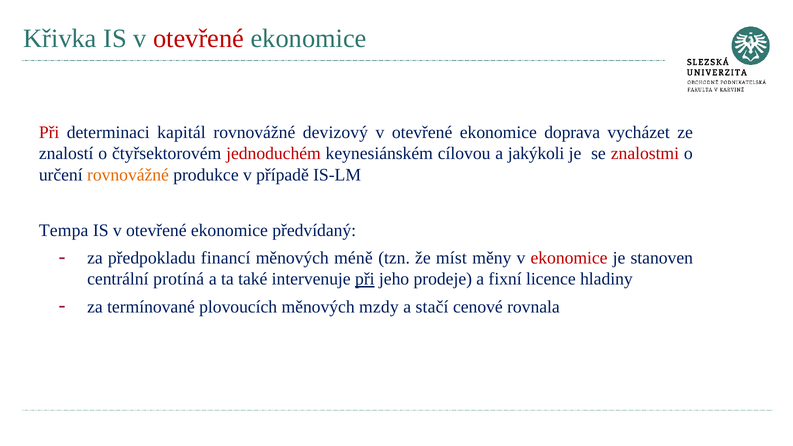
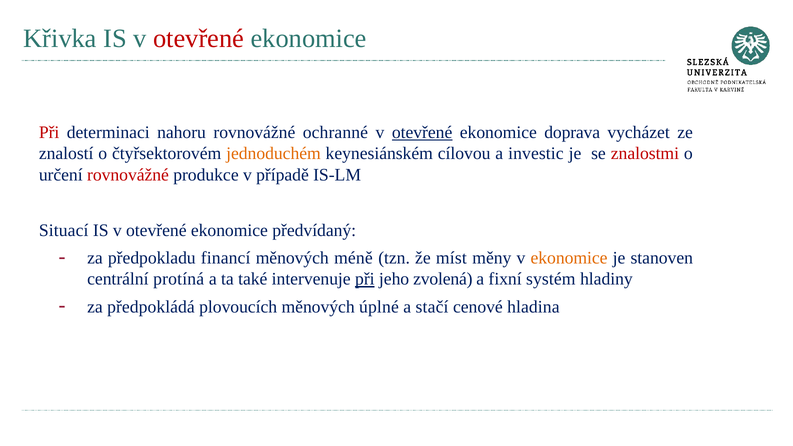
kapitál: kapitál -> nahoru
devizový: devizový -> ochranné
otevřené at (422, 133) underline: none -> present
jednoduchém colour: red -> orange
jakýkoli: jakýkoli -> investic
rovnovážné at (128, 175) colour: orange -> red
Tempa: Tempa -> Situací
ekonomice at (569, 258) colour: red -> orange
prodeje: prodeje -> zvolená
licence: licence -> systém
termínované: termínované -> předpokládá
mzdy: mzdy -> úplné
rovnala: rovnala -> hladina
